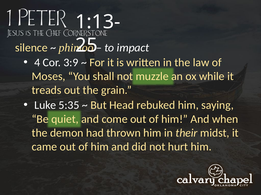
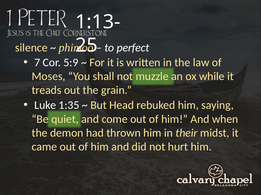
impact: impact -> perfect
4: 4 -> 7
3:9: 3:9 -> 5:9
5:35: 5:35 -> 1:35
